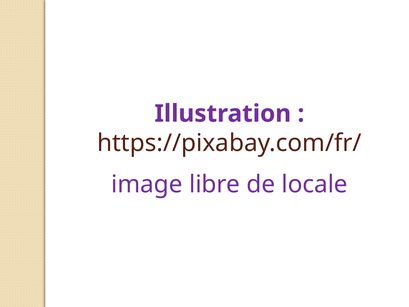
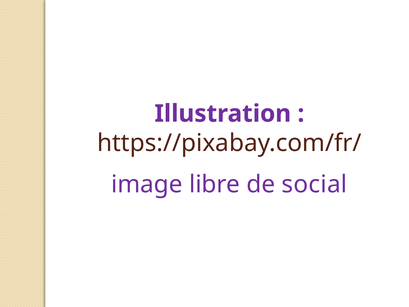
locale: locale -> social
